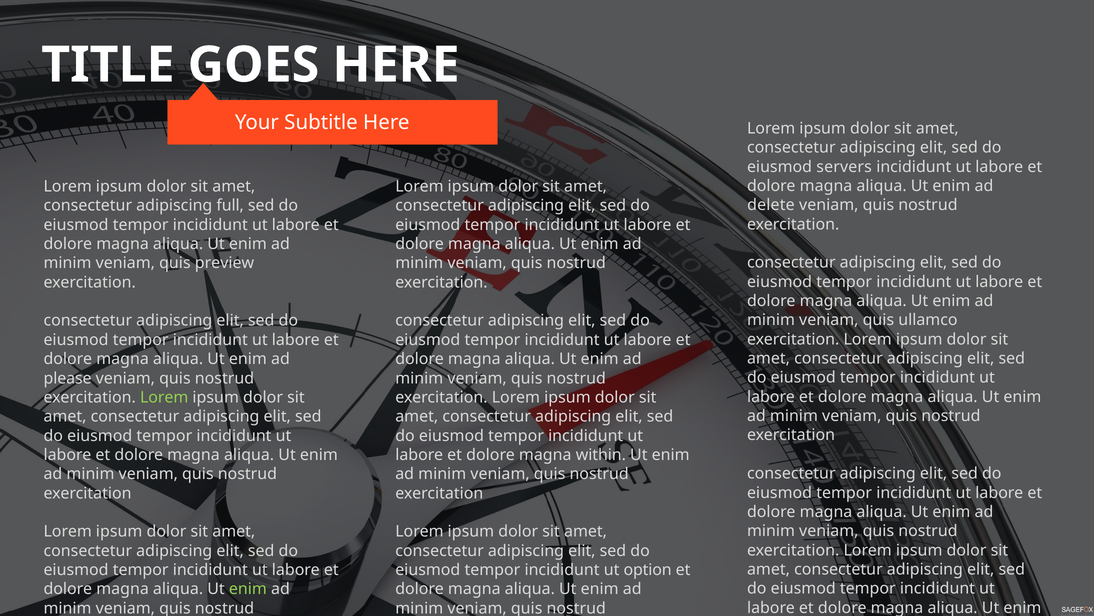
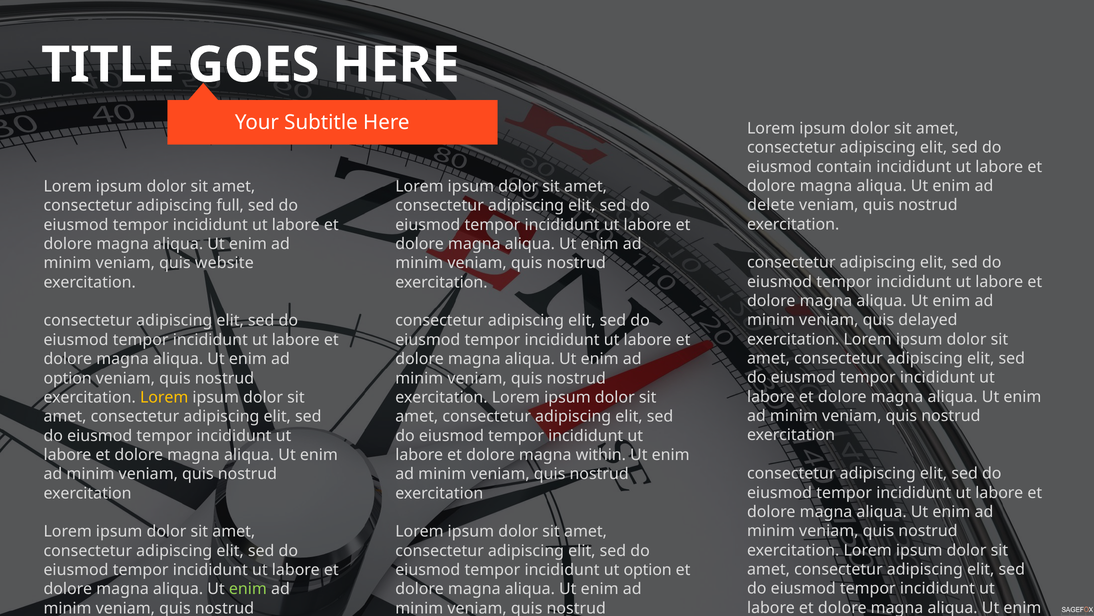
servers: servers -> contain
preview: preview -> website
ullamco: ullamco -> delayed
please at (68, 378): please -> option
Lorem at (164, 397) colour: light green -> yellow
